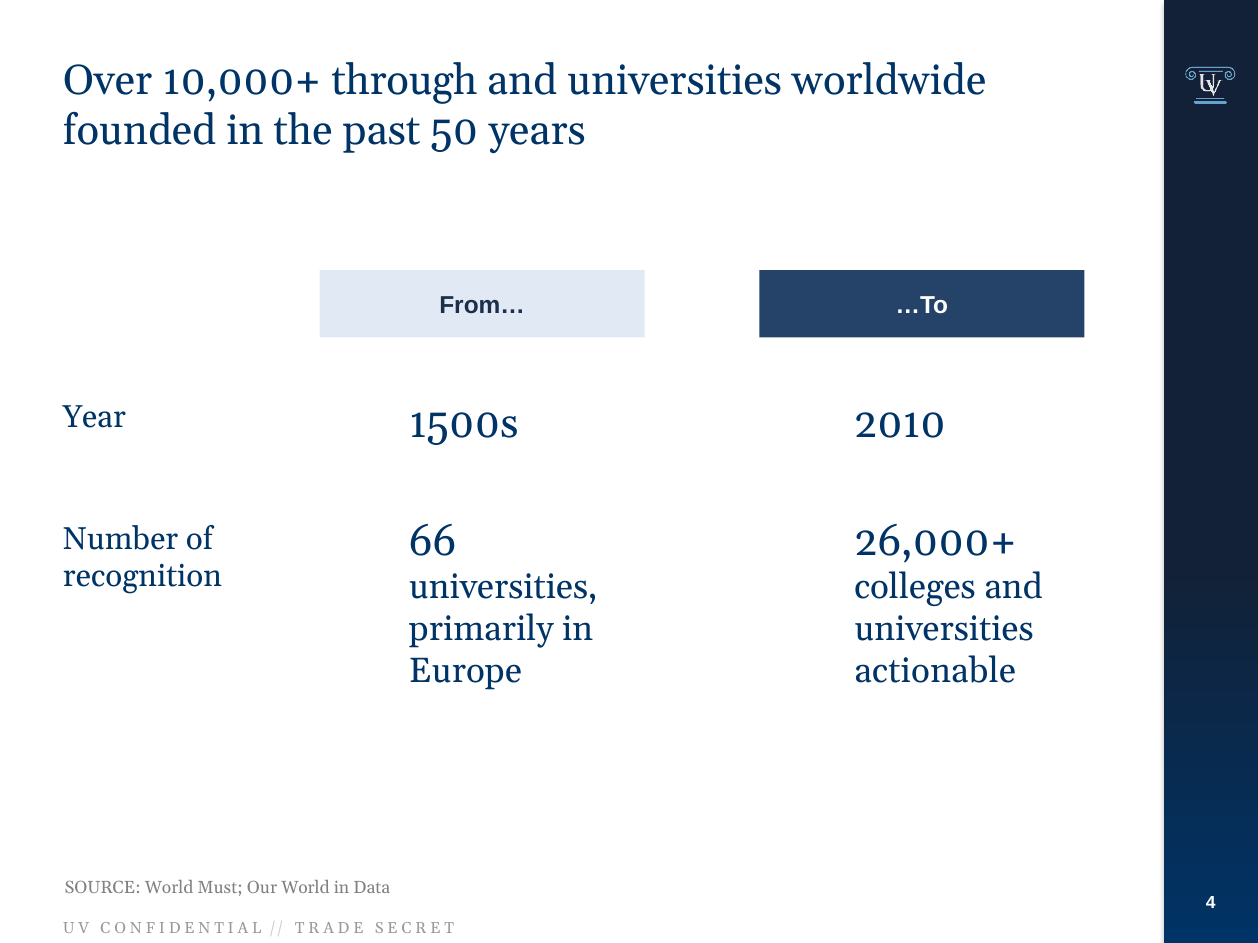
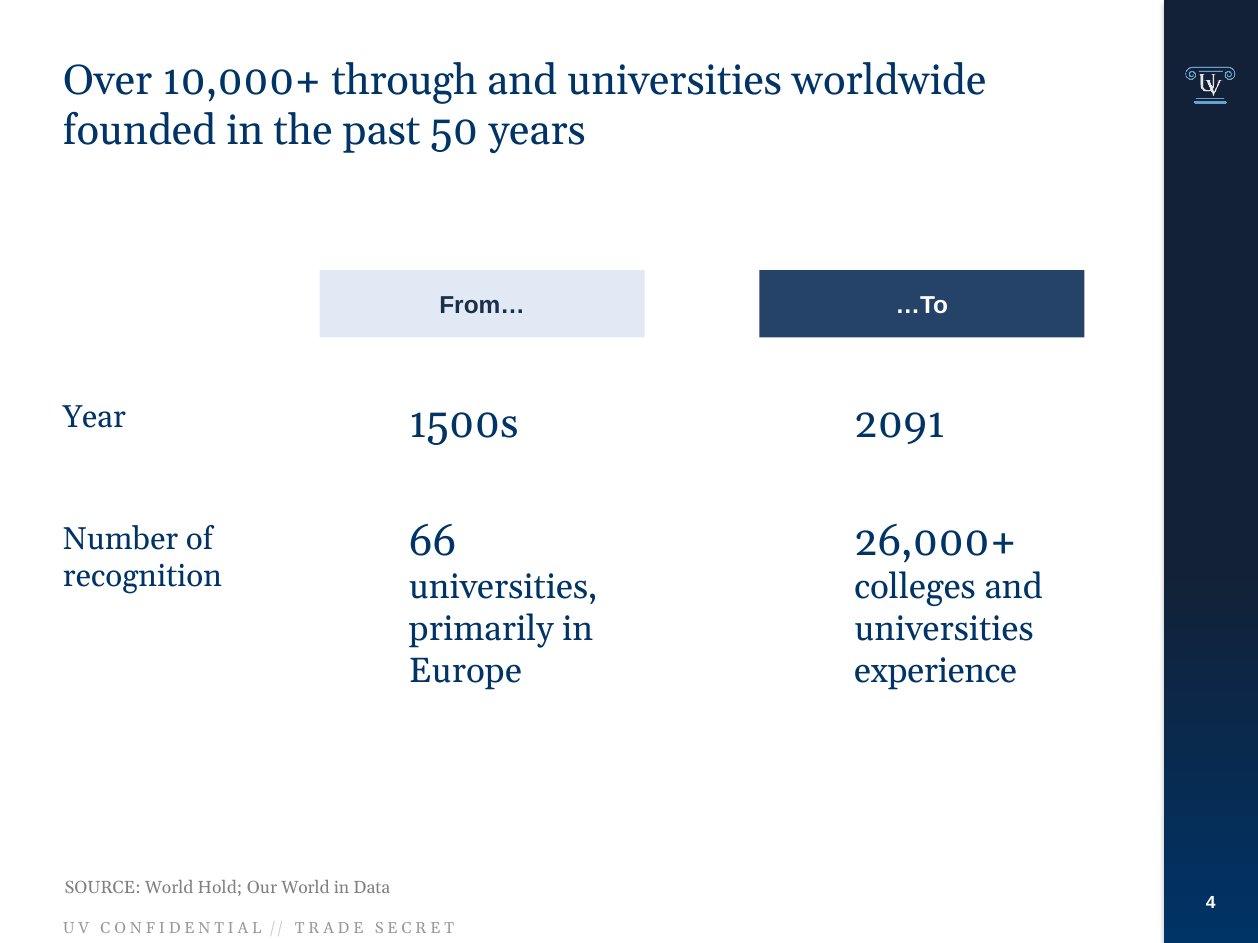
2010: 2010 -> 2091
actionable: actionable -> experience
Must: Must -> Hold
